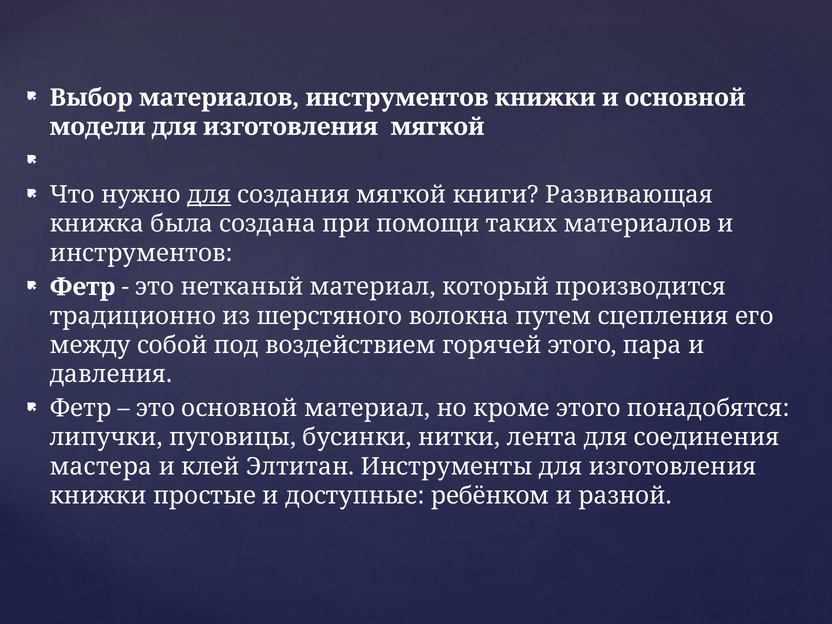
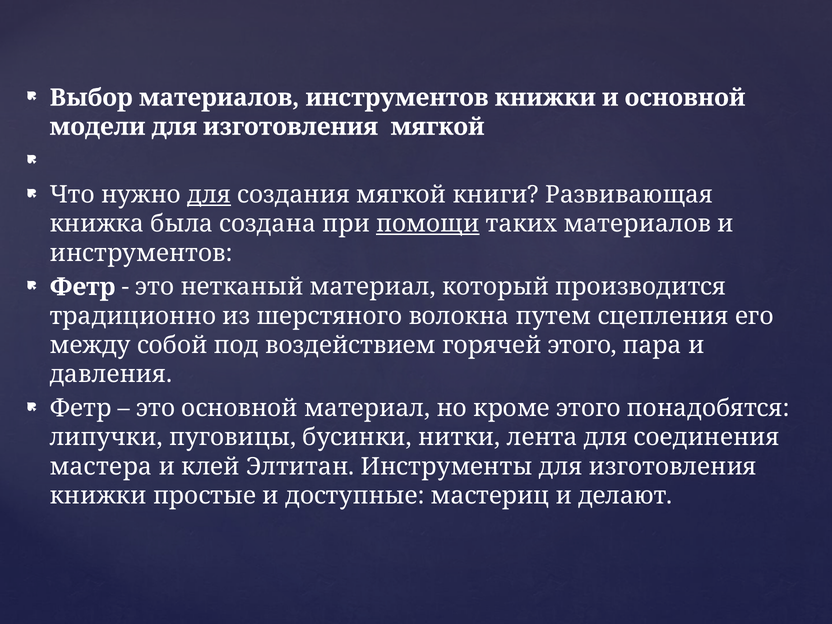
помощи underline: none -> present
ребёнком: ребёнком -> мастериц
разной: разной -> делают
